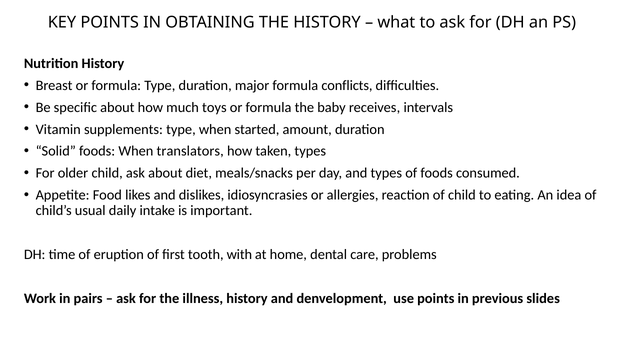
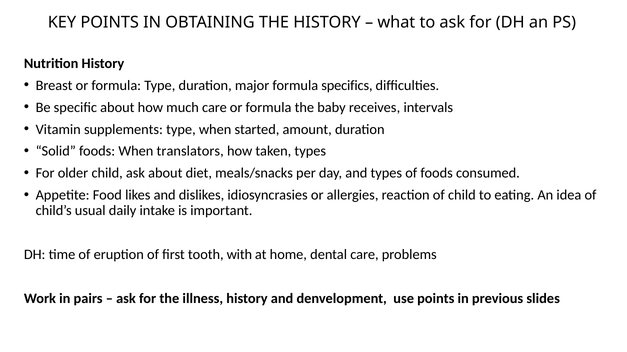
conflicts: conflicts -> specifics
much toys: toys -> care
